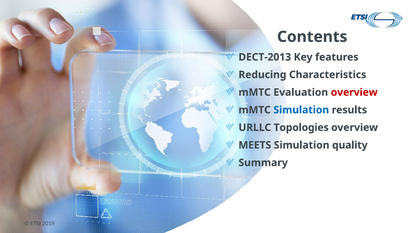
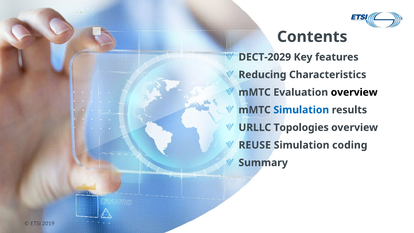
DECT-2013: DECT-2013 -> DECT-2029
overview at (354, 92) colour: red -> black
MEETS: MEETS -> REUSE
quality: quality -> coding
